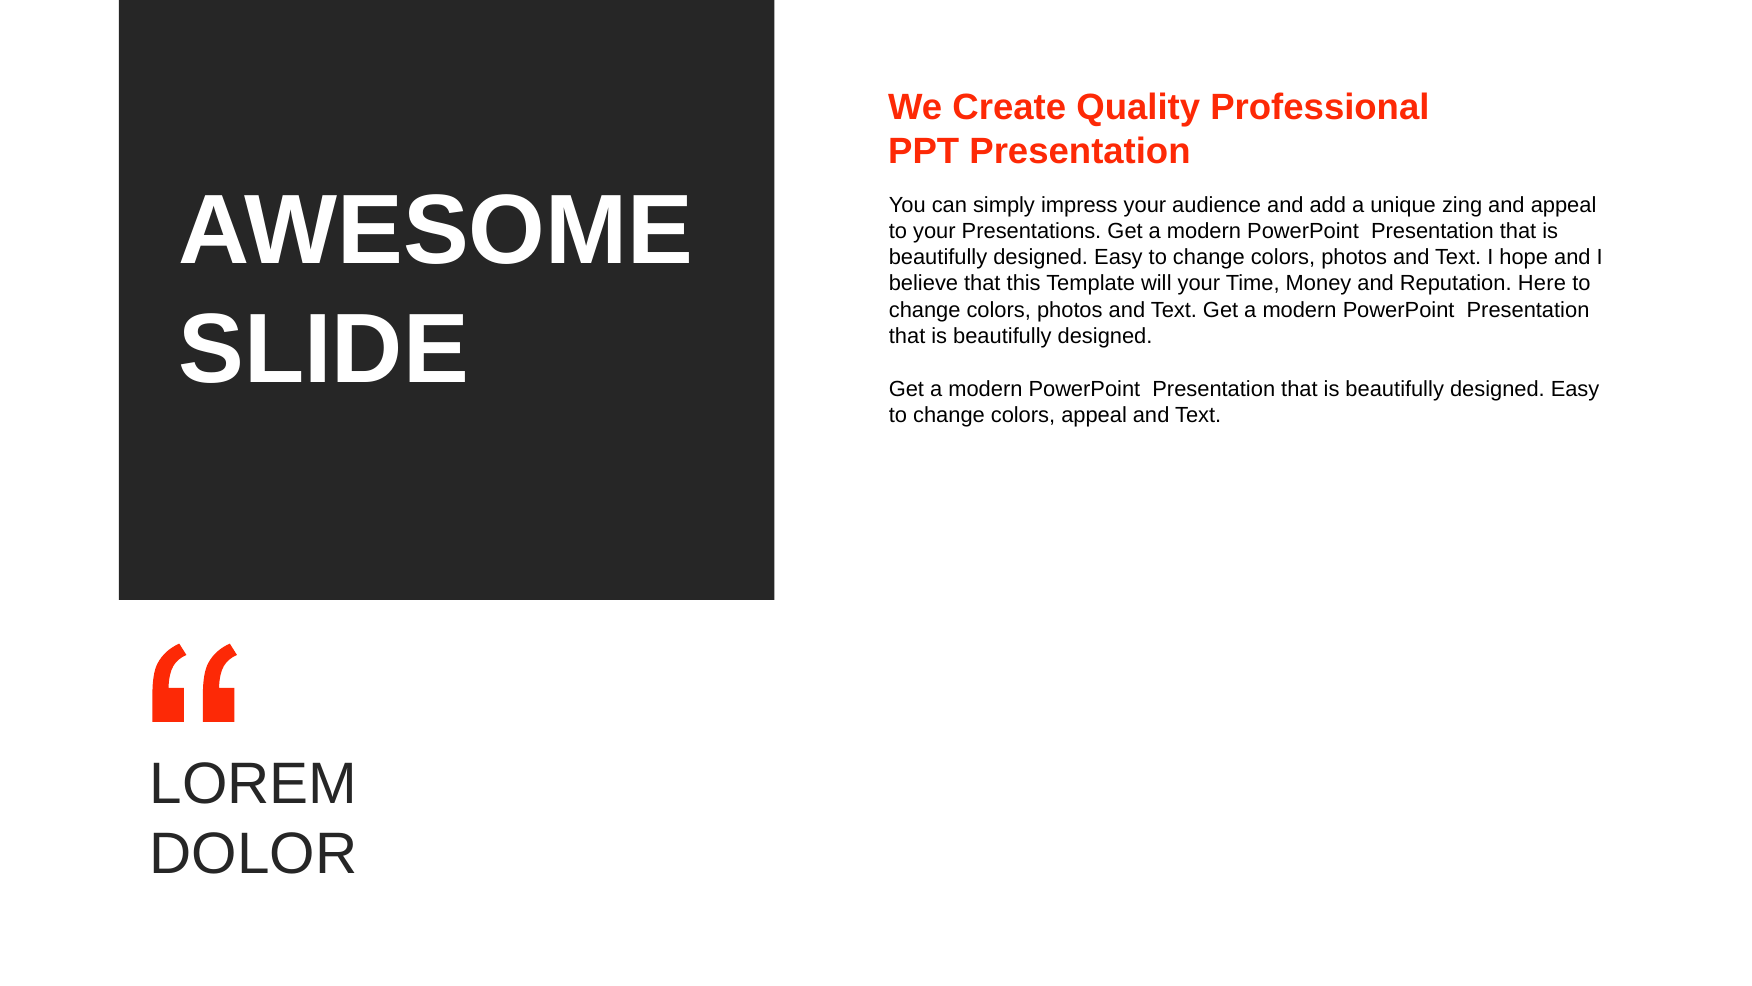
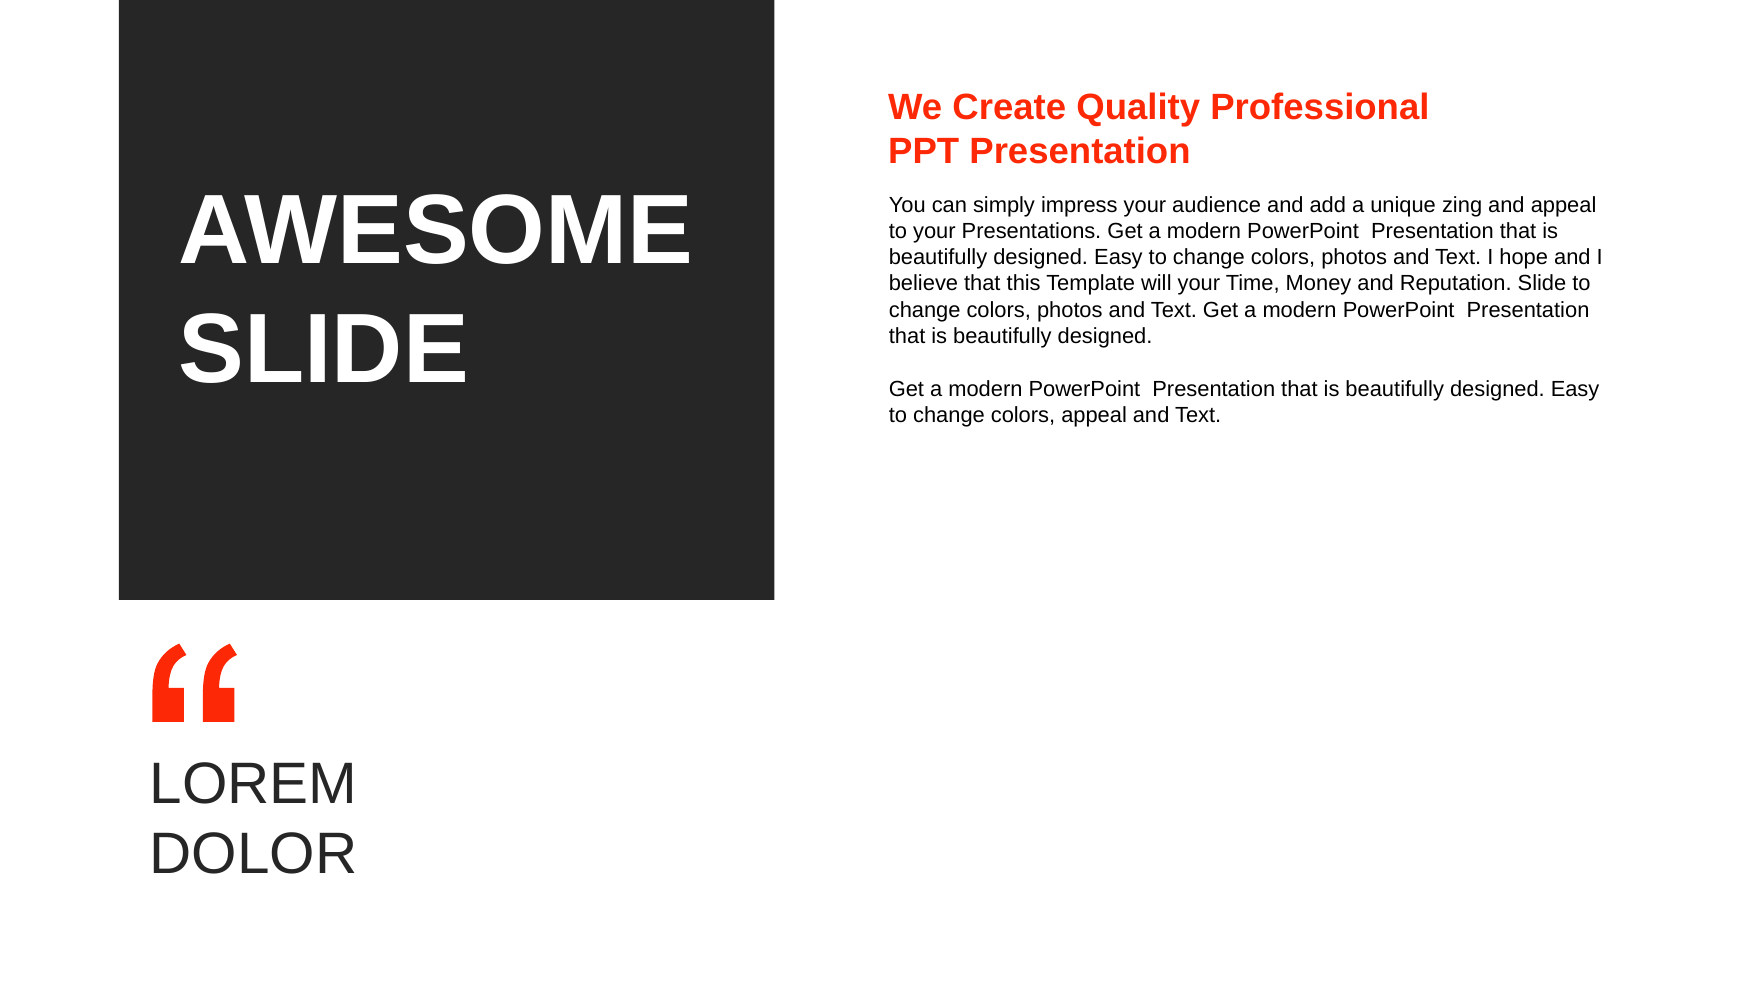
Reputation Here: Here -> Slide
